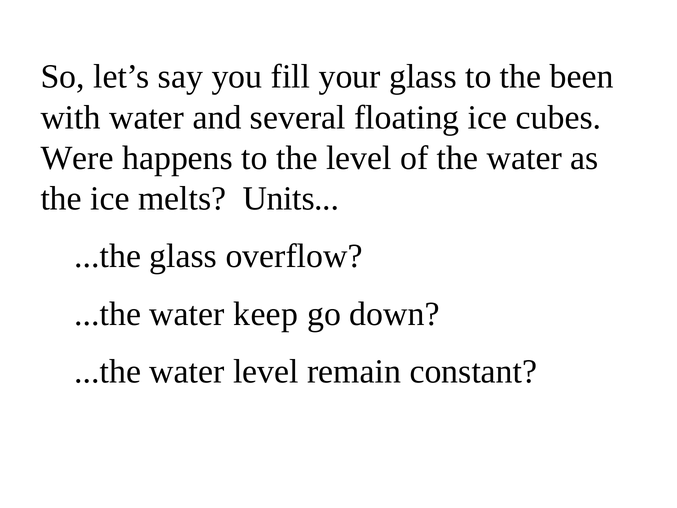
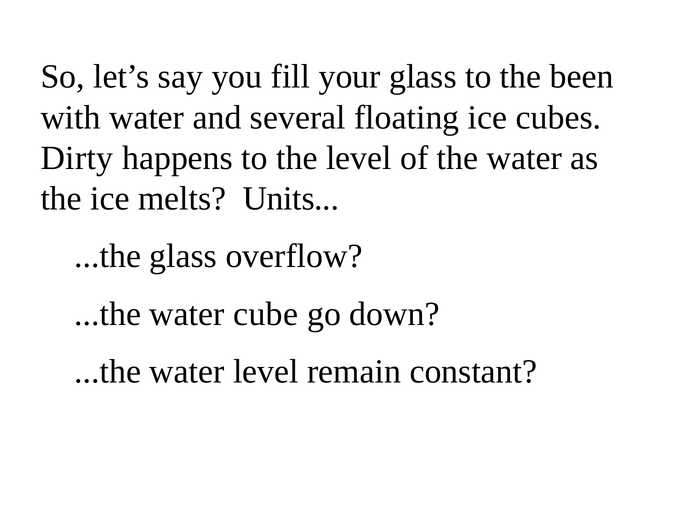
Were: Were -> Dirty
keep: keep -> cube
